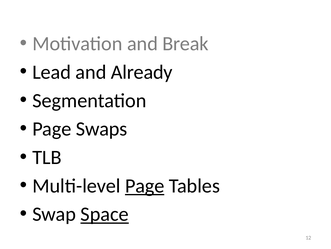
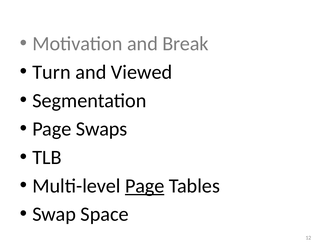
Lead: Lead -> Turn
Already: Already -> Viewed
Space underline: present -> none
